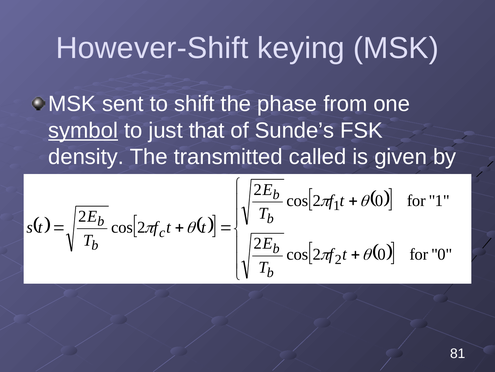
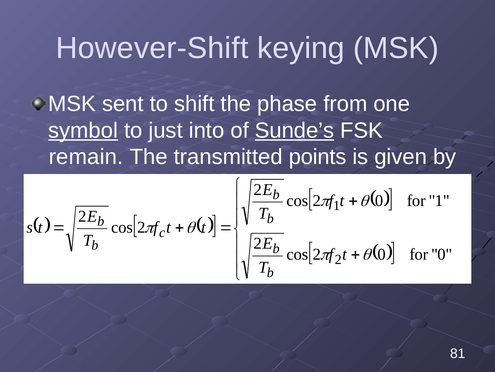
that: that -> into
Sunde’s underline: none -> present
density: density -> remain
called: called -> points
